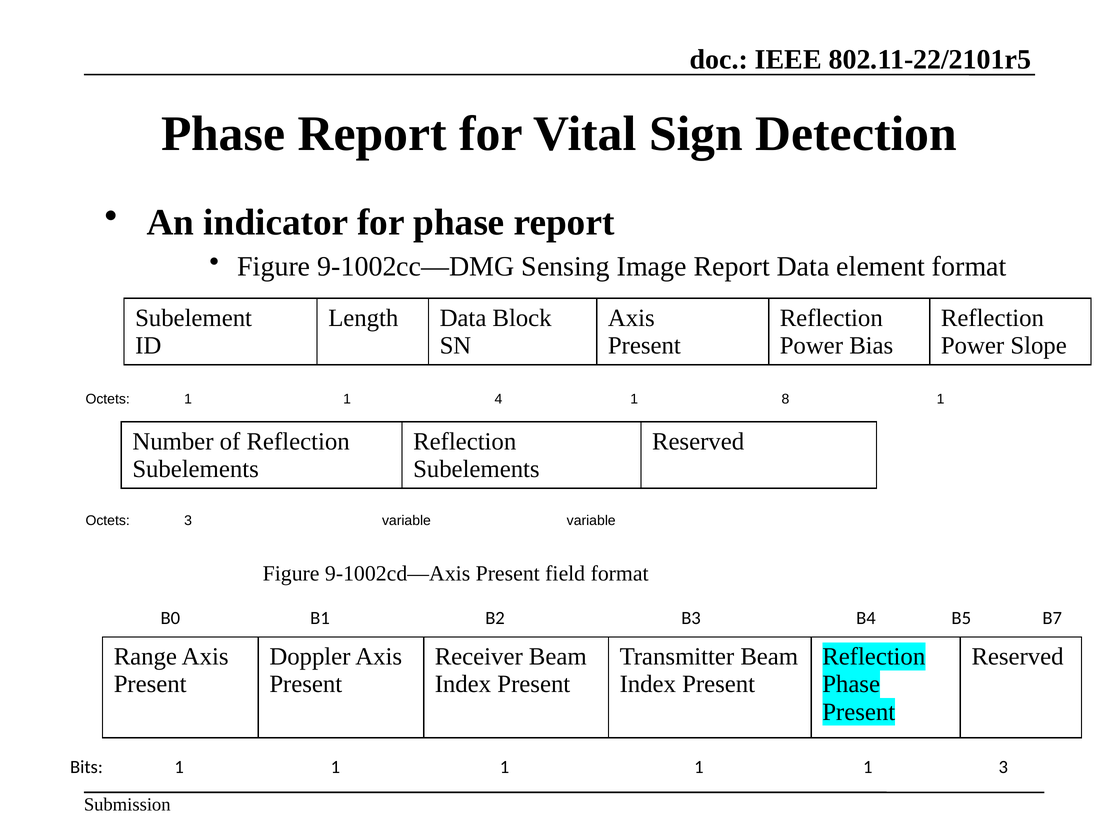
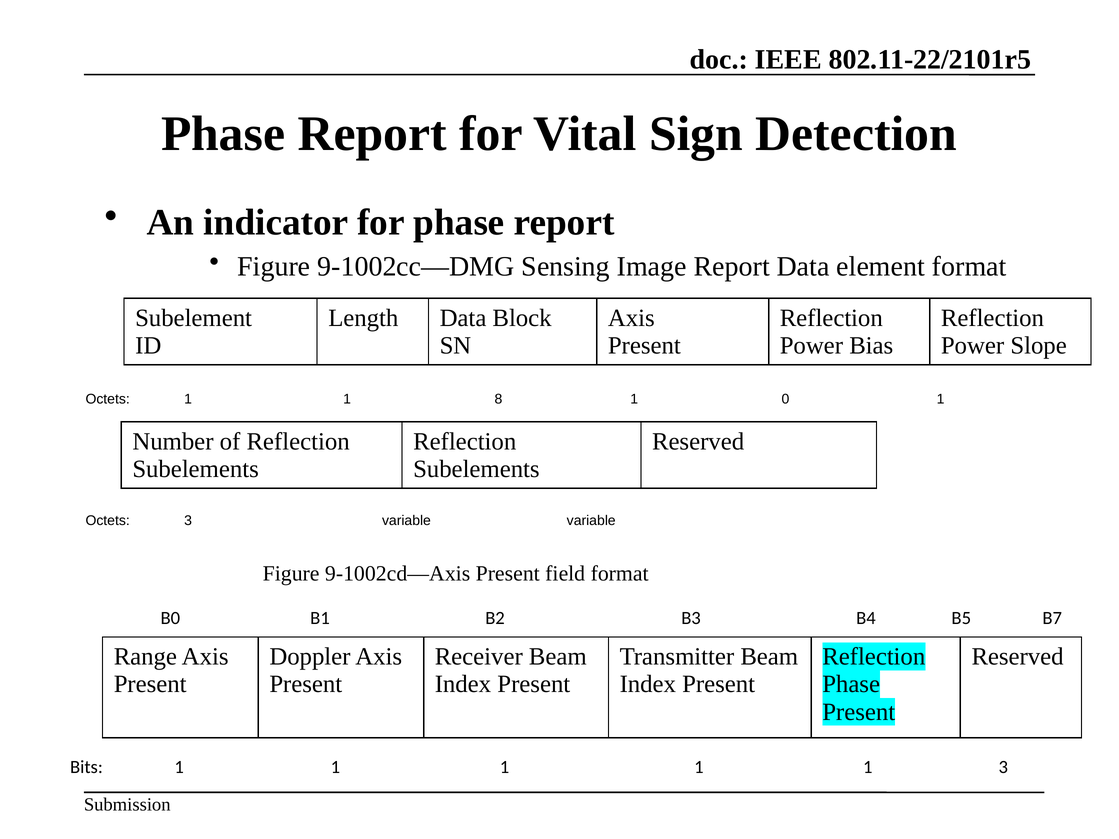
4: 4 -> 8
8: 8 -> 0
